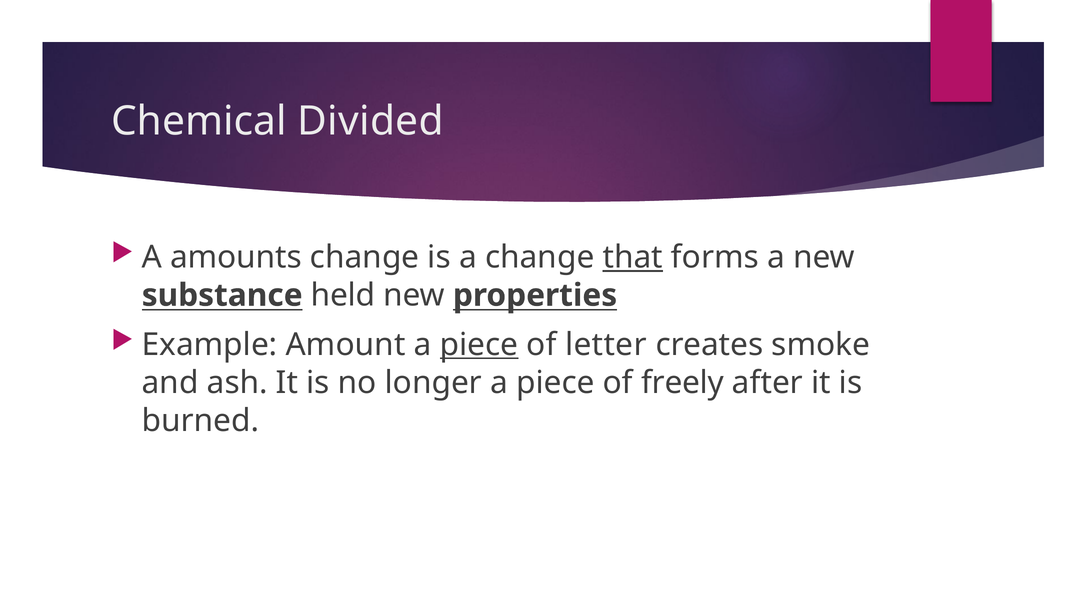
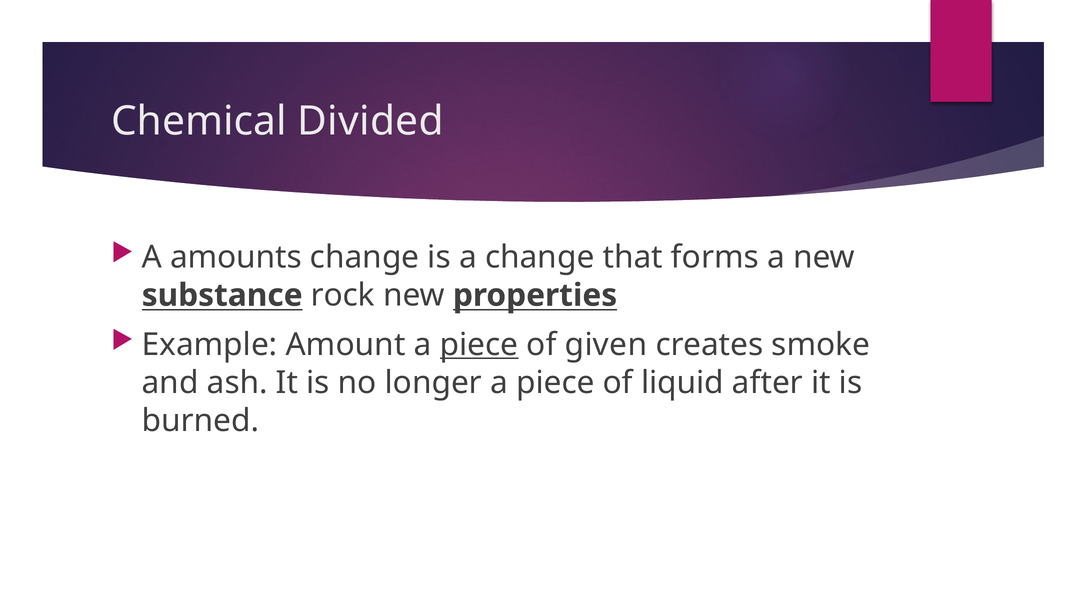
that underline: present -> none
held: held -> rock
letter: letter -> given
freely: freely -> liquid
